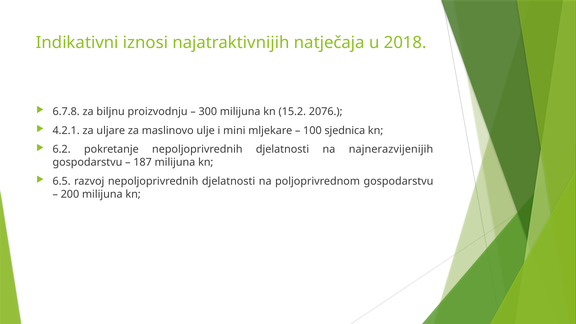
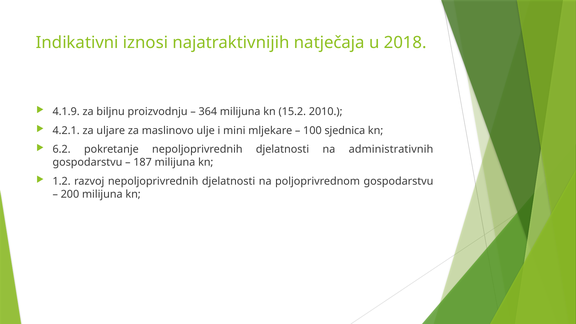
6.7.8: 6.7.8 -> 4.1.9
300: 300 -> 364
2076: 2076 -> 2010
najnerazvijenijih: najnerazvijenijih -> administrativnih
6.5: 6.5 -> 1.2
